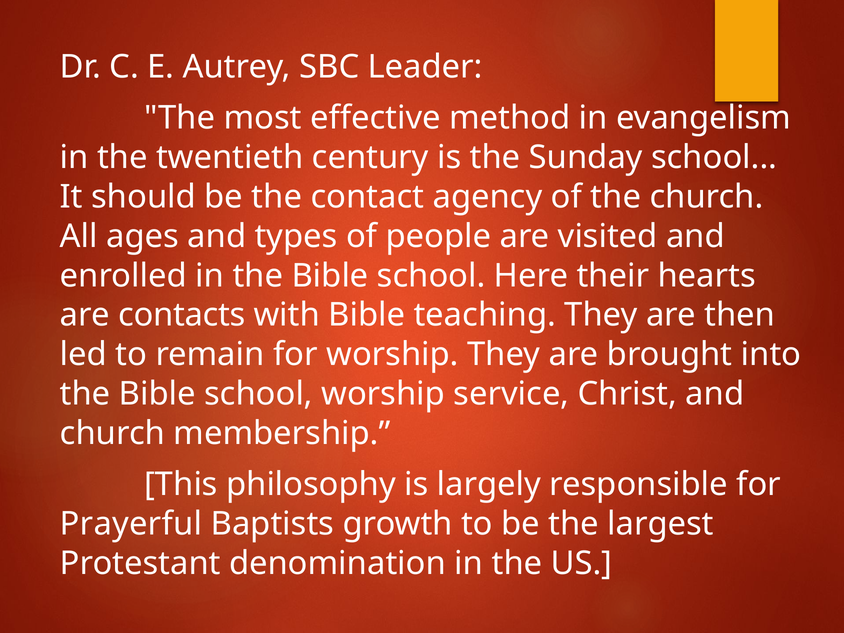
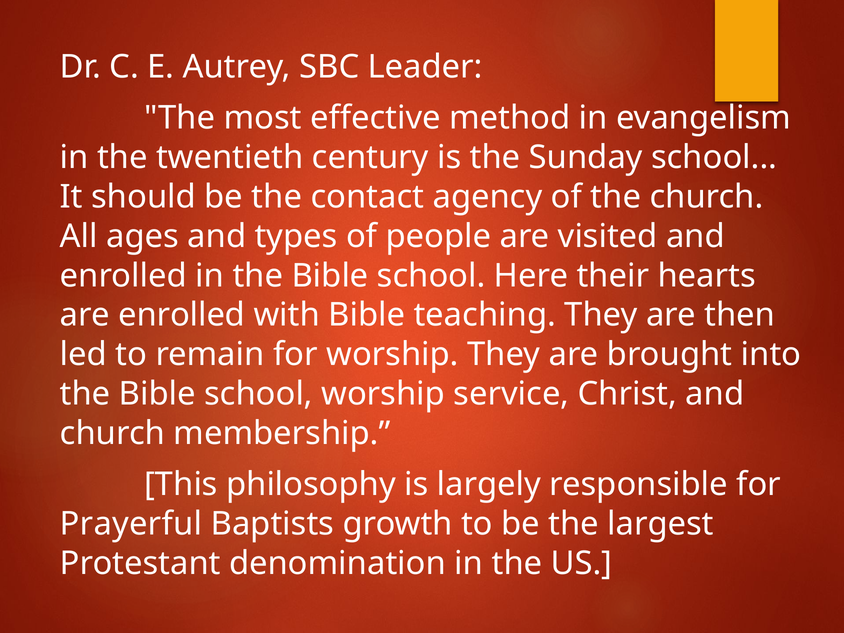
are contacts: contacts -> enrolled
